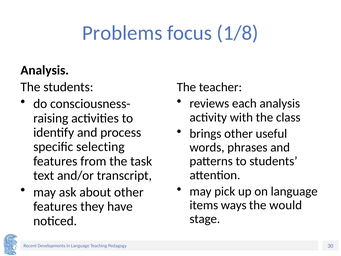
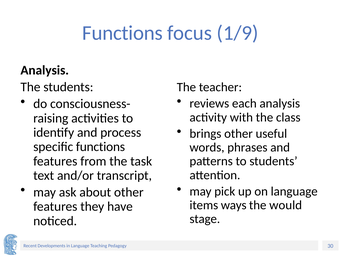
Problems at (122, 33): Problems -> Functions
1/8: 1/8 -> 1/9
specific selecting: selecting -> functions
